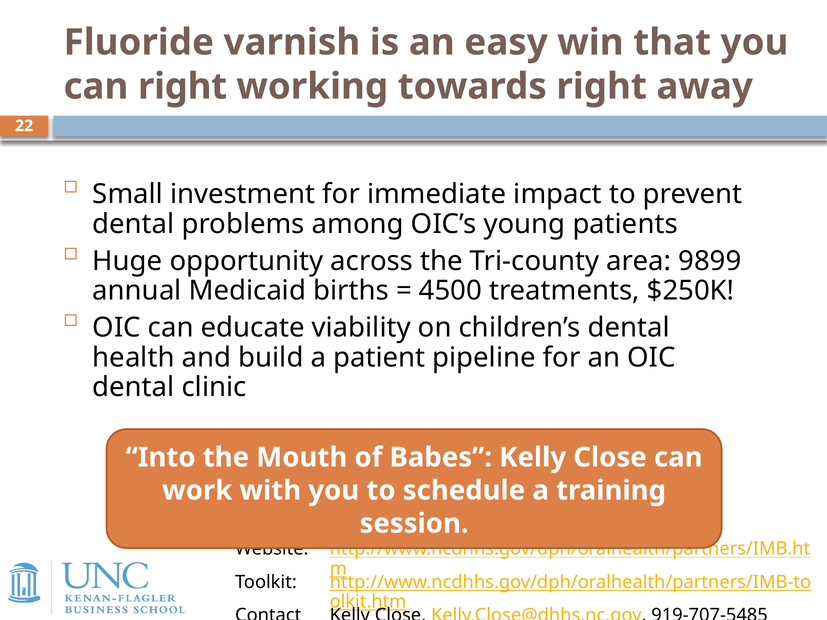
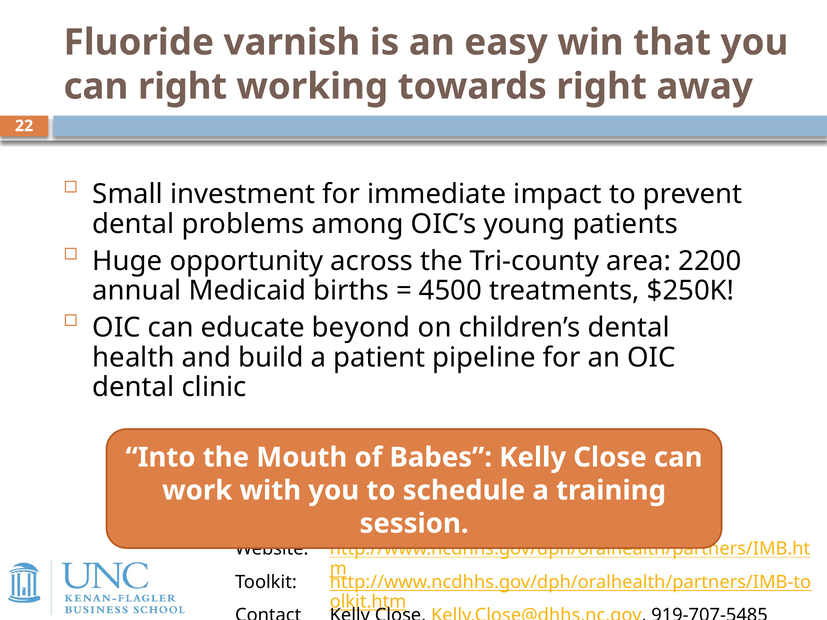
9899: 9899 -> 2200
viability: viability -> beyond
